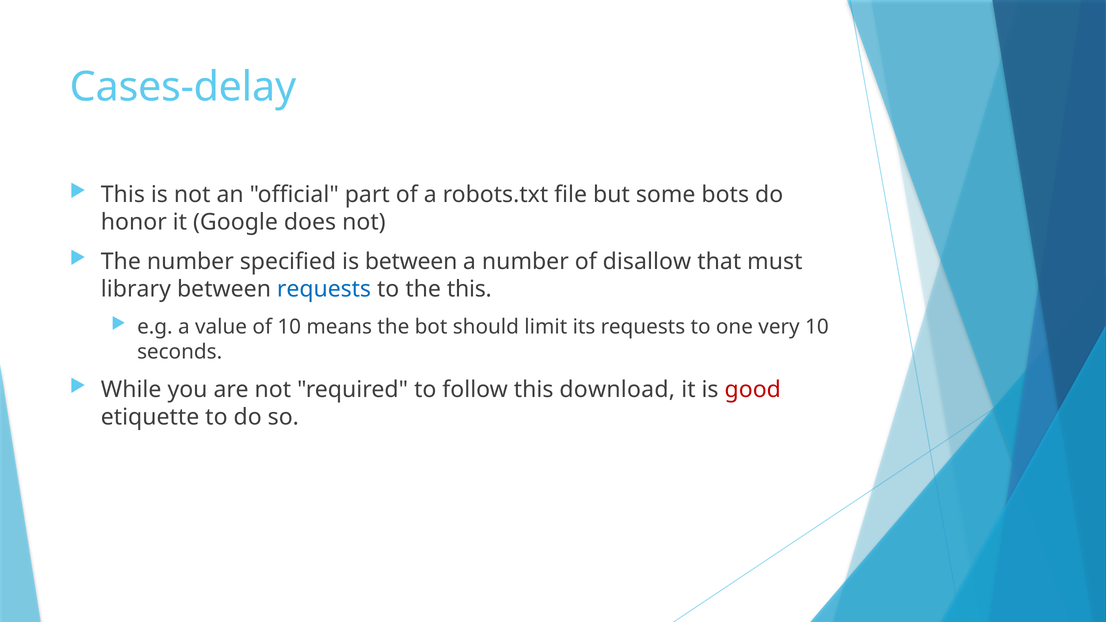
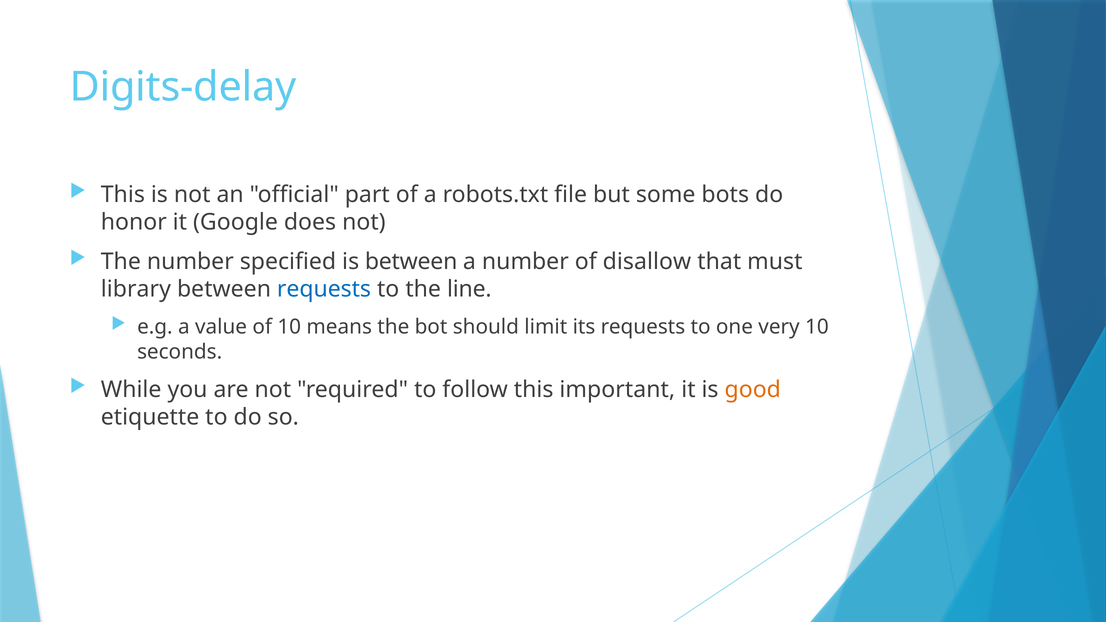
Cases-delay: Cases-delay -> Digits-delay
the this: this -> line
download: download -> important
good colour: red -> orange
